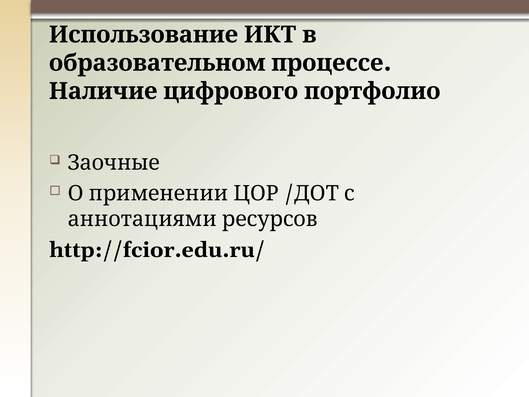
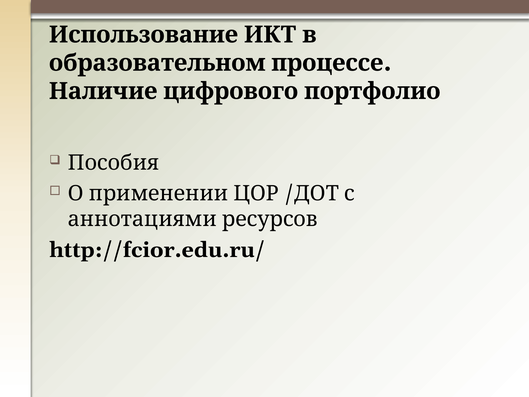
Заочные: Заочные -> Пособия
